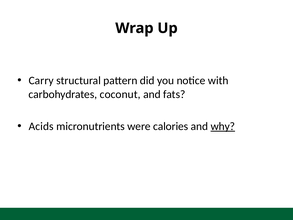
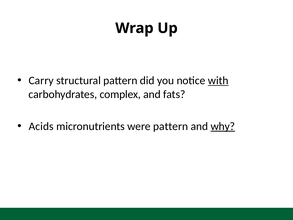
with underline: none -> present
coconut: coconut -> complex
were calories: calories -> pattern
